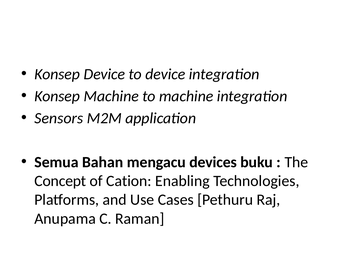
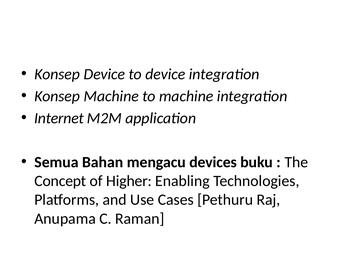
Sensors: Sensors -> Internet
Cation: Cation -> Higher
